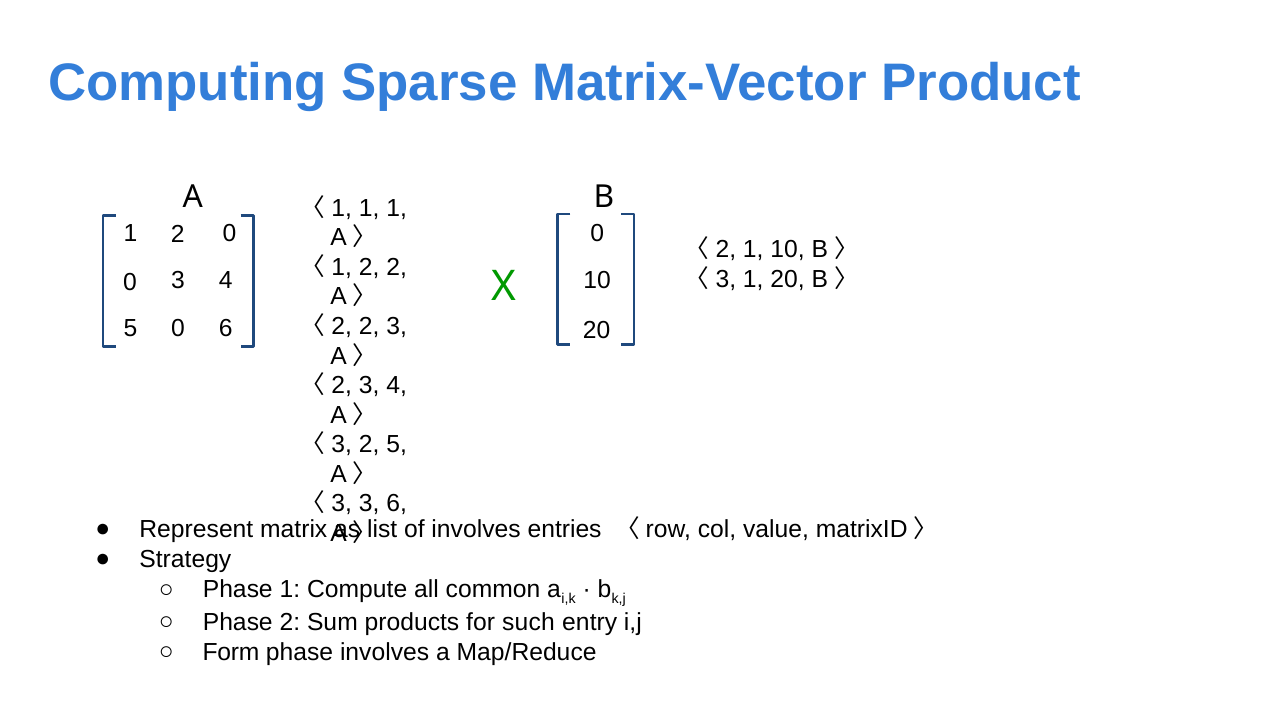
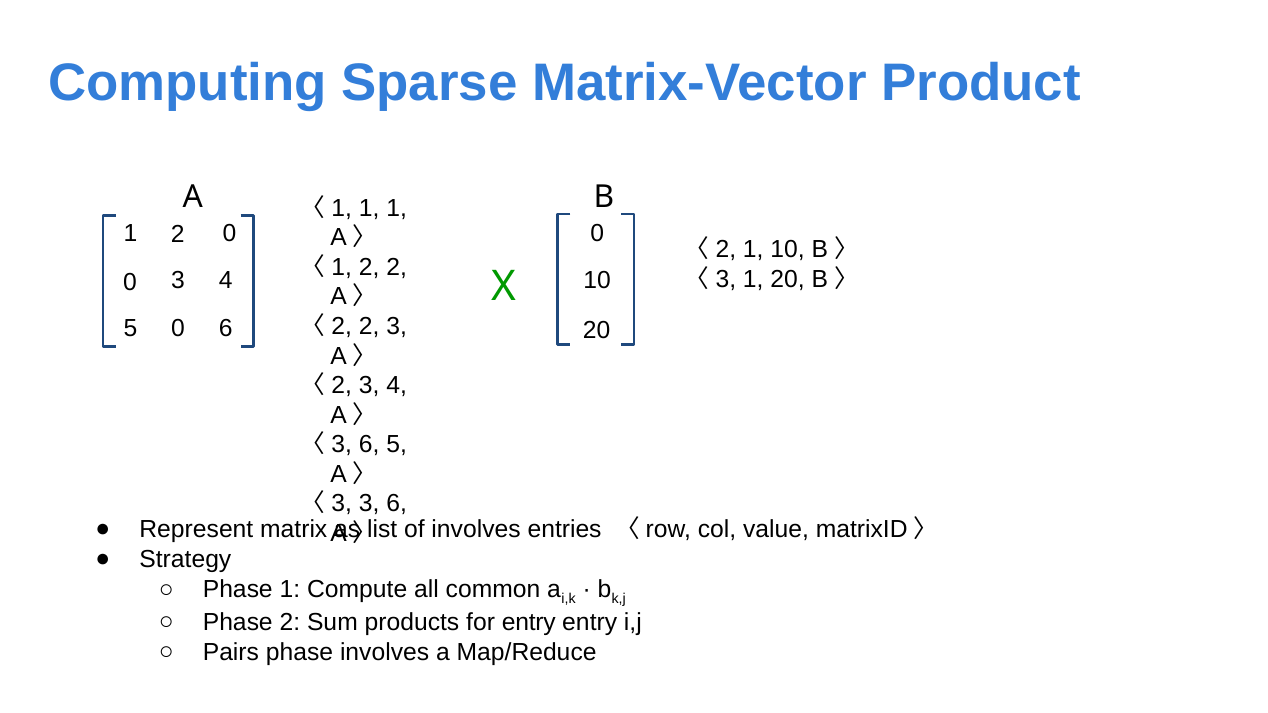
〈3 2: 2 -> 6
for such: such -> entry
Form: Form -> Pairs
